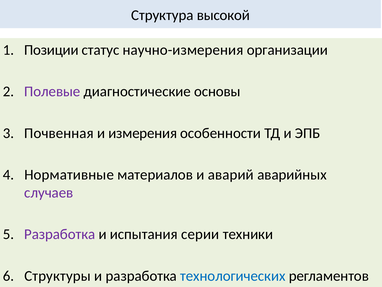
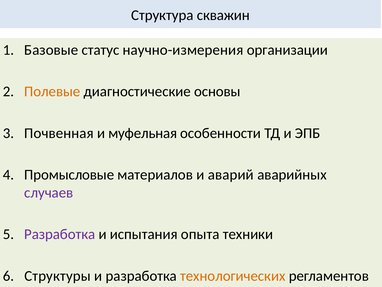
высокой: высокой -> скважин
Позиции: Позиции -> Базовые
Полевые colour: purple -> orange
измерения: измерения -> муфельная
Нормативные: Нормативные -> Промысловые
серии: серии -> опыта
технологических colour: blue -> orange
